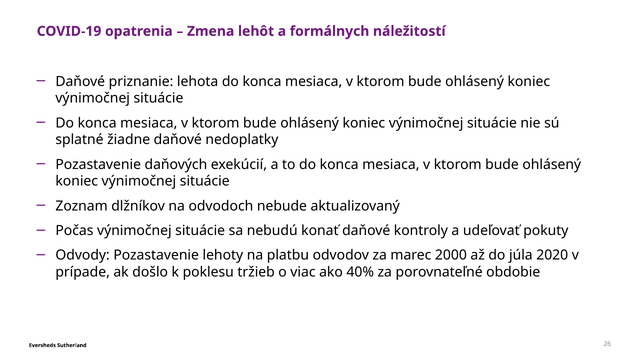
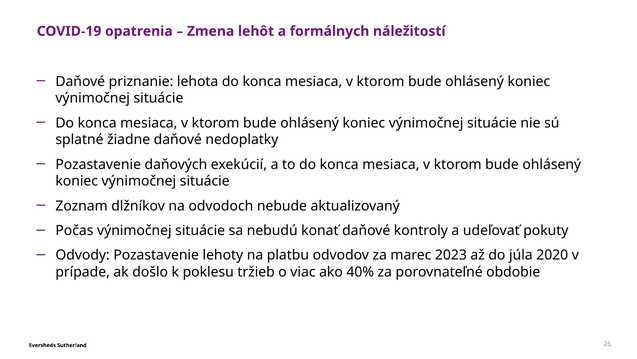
2000: 2000 -> 2023
